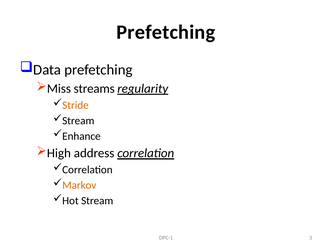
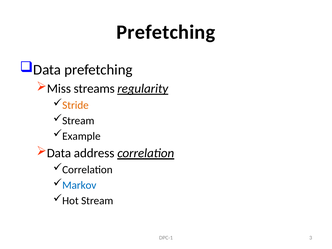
Enhance: Enhance -> Example
High at (59, 153): High -> Data
Markov colour: orange -> blue
